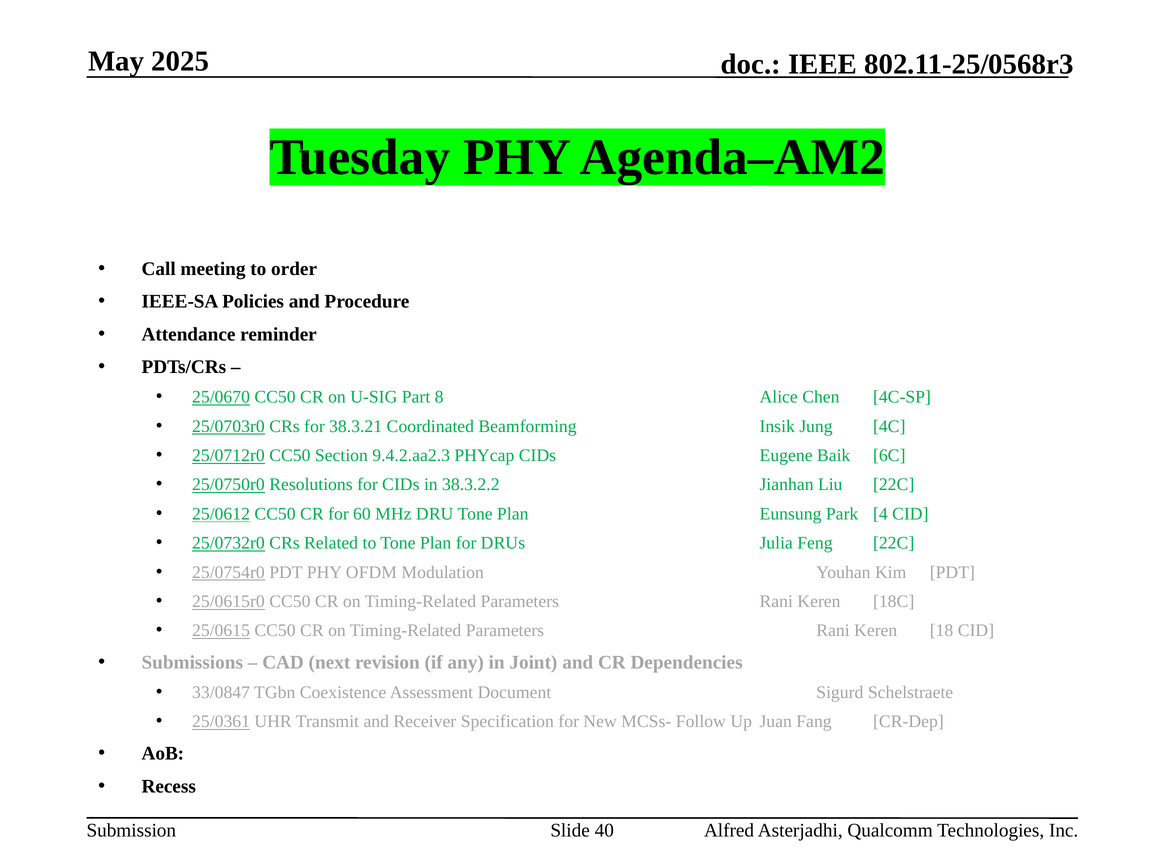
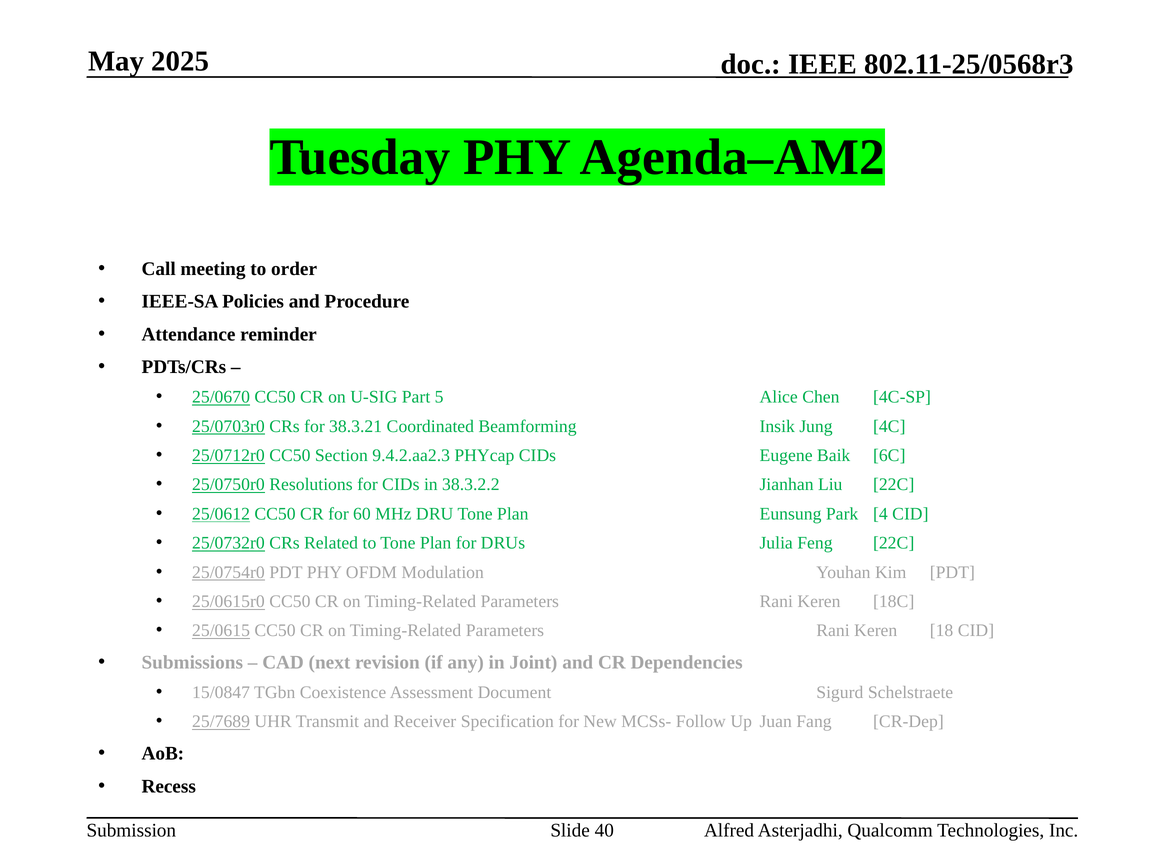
8: 8 -> 5
33/0847: 33/0847 -> 15/0847
25/0361: 25/0361 -> 25/7689
